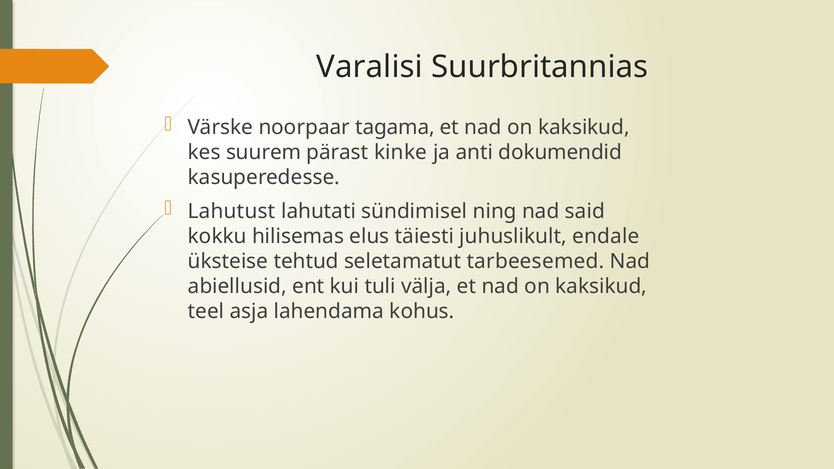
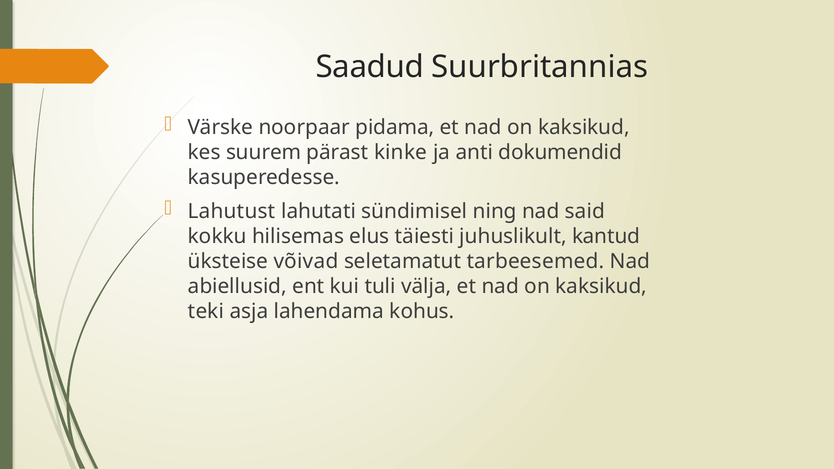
Varalisi: Varalisi -> Saadud
tagama: tagama -> pidama
endale: endale -> kantud
tehtud: tehtud -> võivad
teel: teel -> teki
